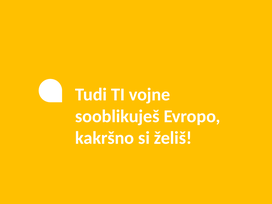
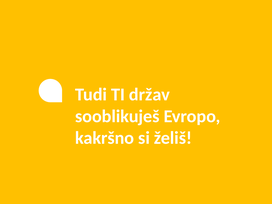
vojne: vojne -> držav
